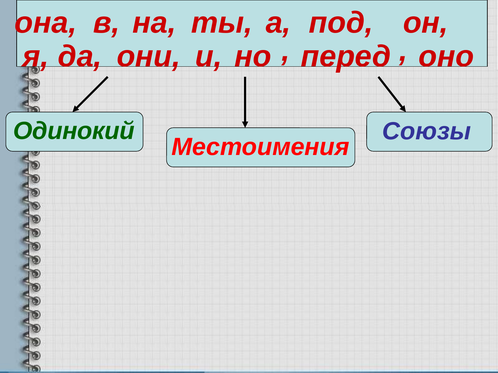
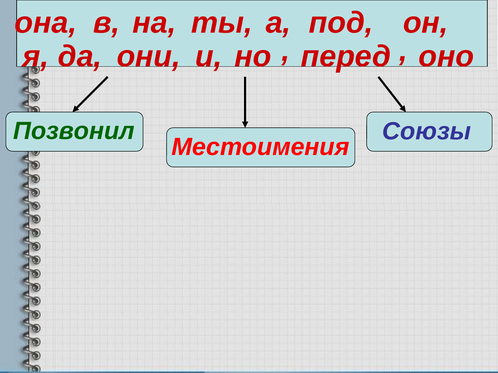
Одинокий: Одинокий -> Позвонил
